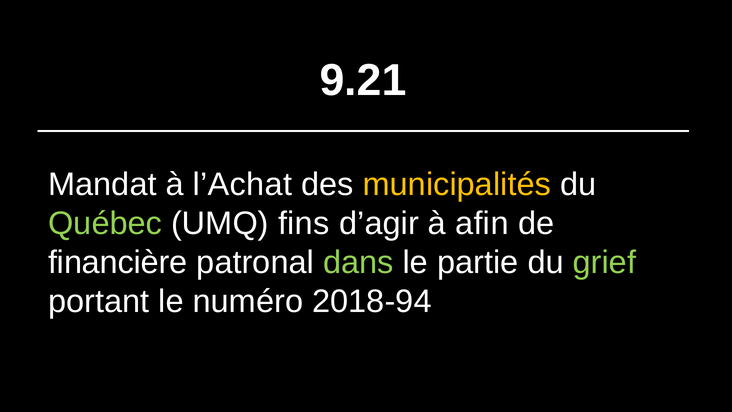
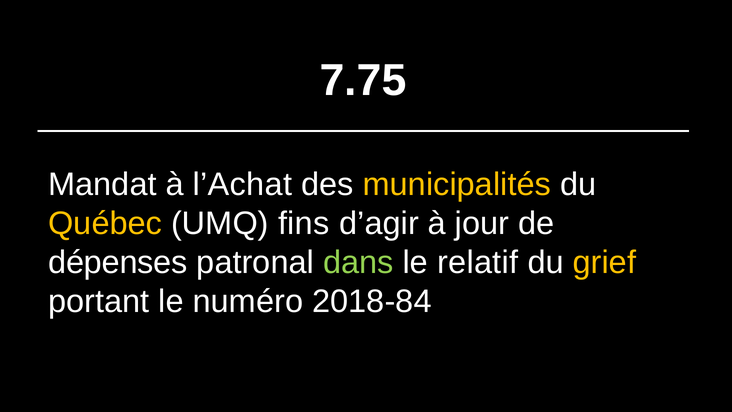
9.21: 9.21 -> 7.75
Québec colour: light green -> yellow
afin: afin -> jour
financière: financière -> dépenses
partie: partie -> relatif
grief colour: light green -> yellow
2018-94: 2018-94 -> 2018-84
